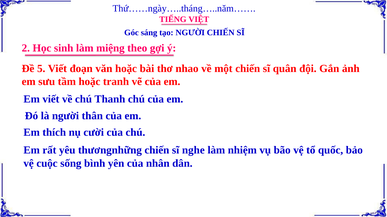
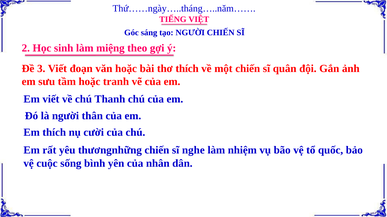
5: 5 -> 3
thơ nhao: nhao -> thích
